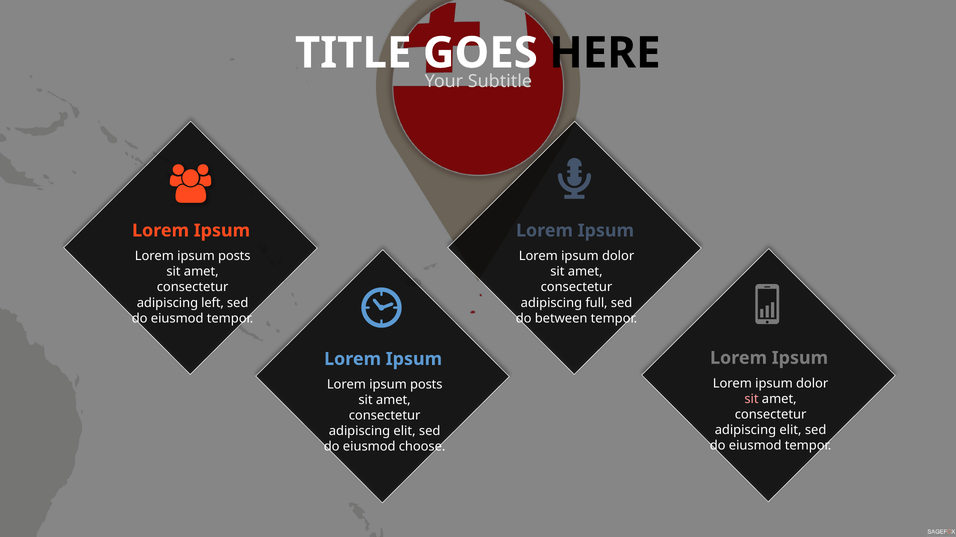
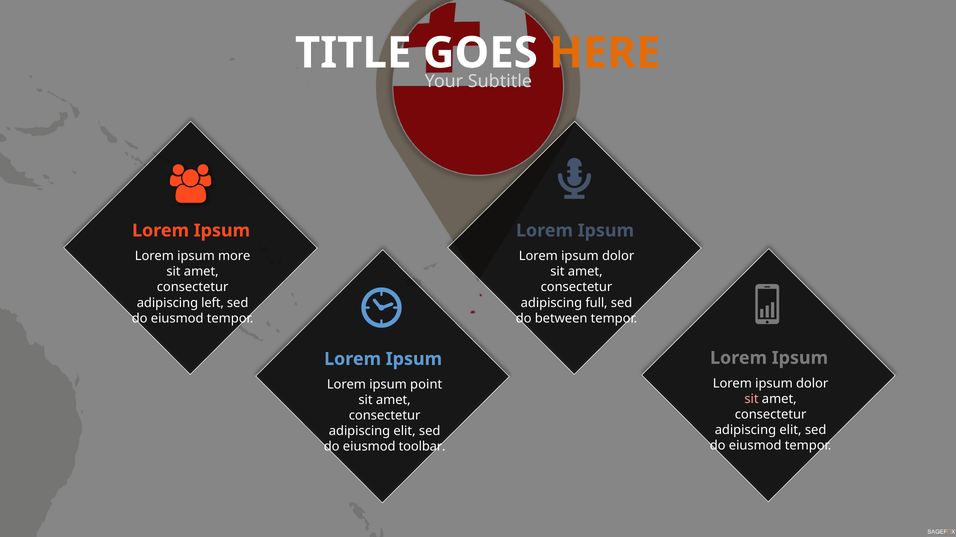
HERE colour: black -> orange
posts at (234, 256): posts -> more
posts at (426, 385): posts -> point
choose: choose -> toolbar
